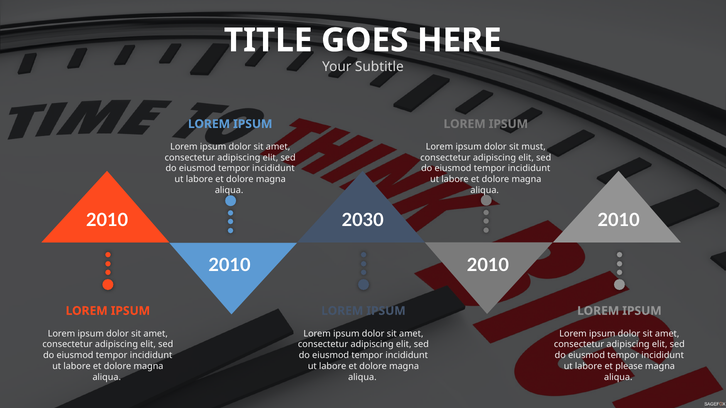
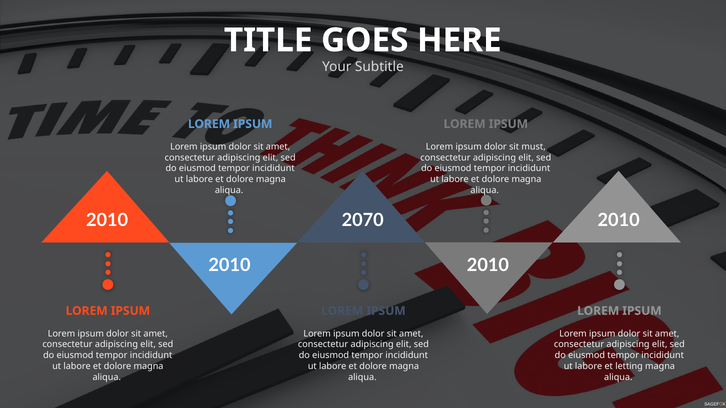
2030: 2030 -> 2070
please: please -> letting
